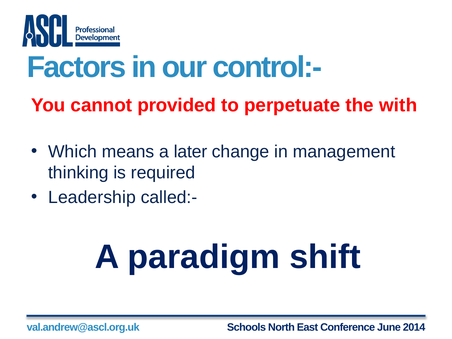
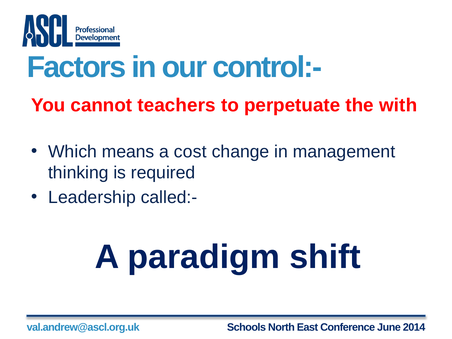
provided: provided -> teachers
later: later -> cost
